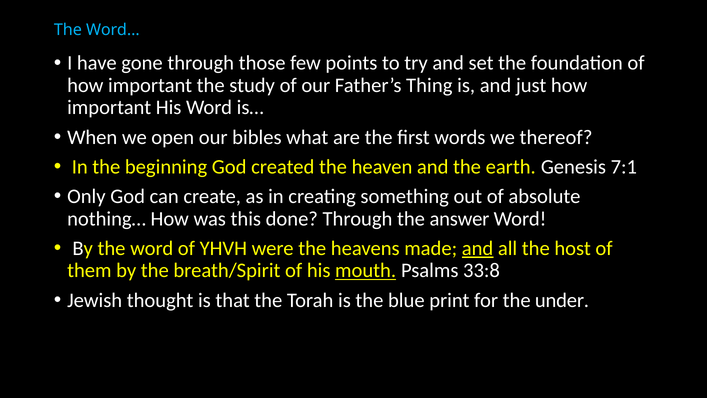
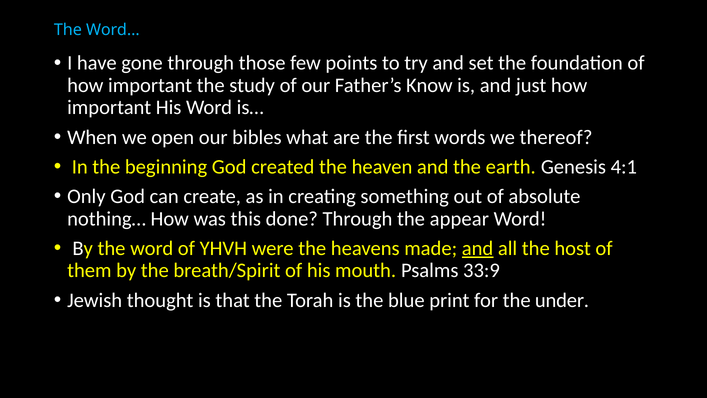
Thing: Thing -> Know
7:1: 7:1 -> 4:1
answer: answer -> appear
mouth underline: present -> none
33:8: 33:8 -> 33:9
